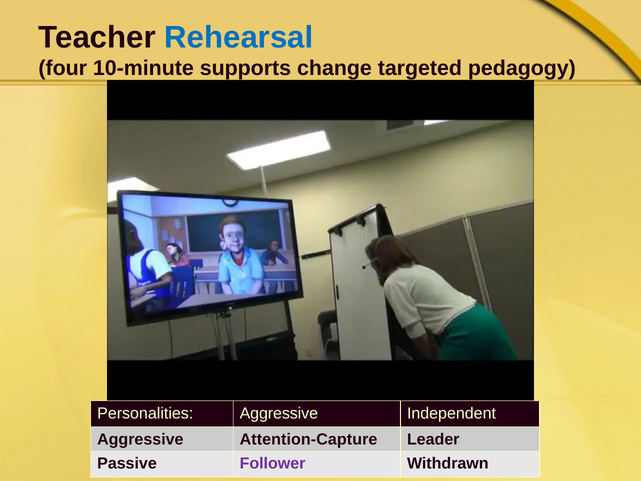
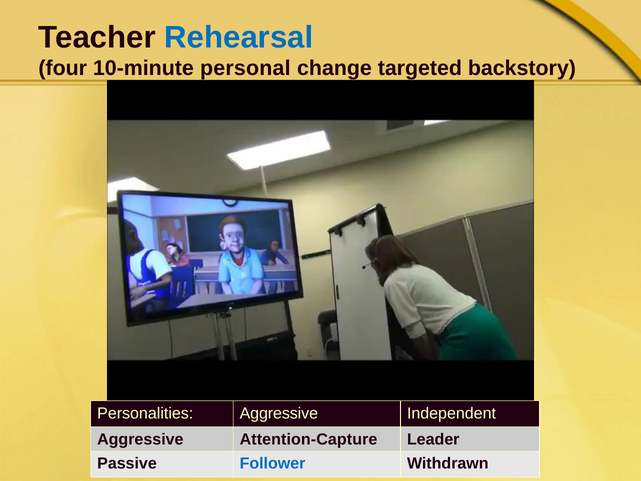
supports: supports -> personal
pedagogy: pedagogy -> backstory
Follower colour: purple -> blue
